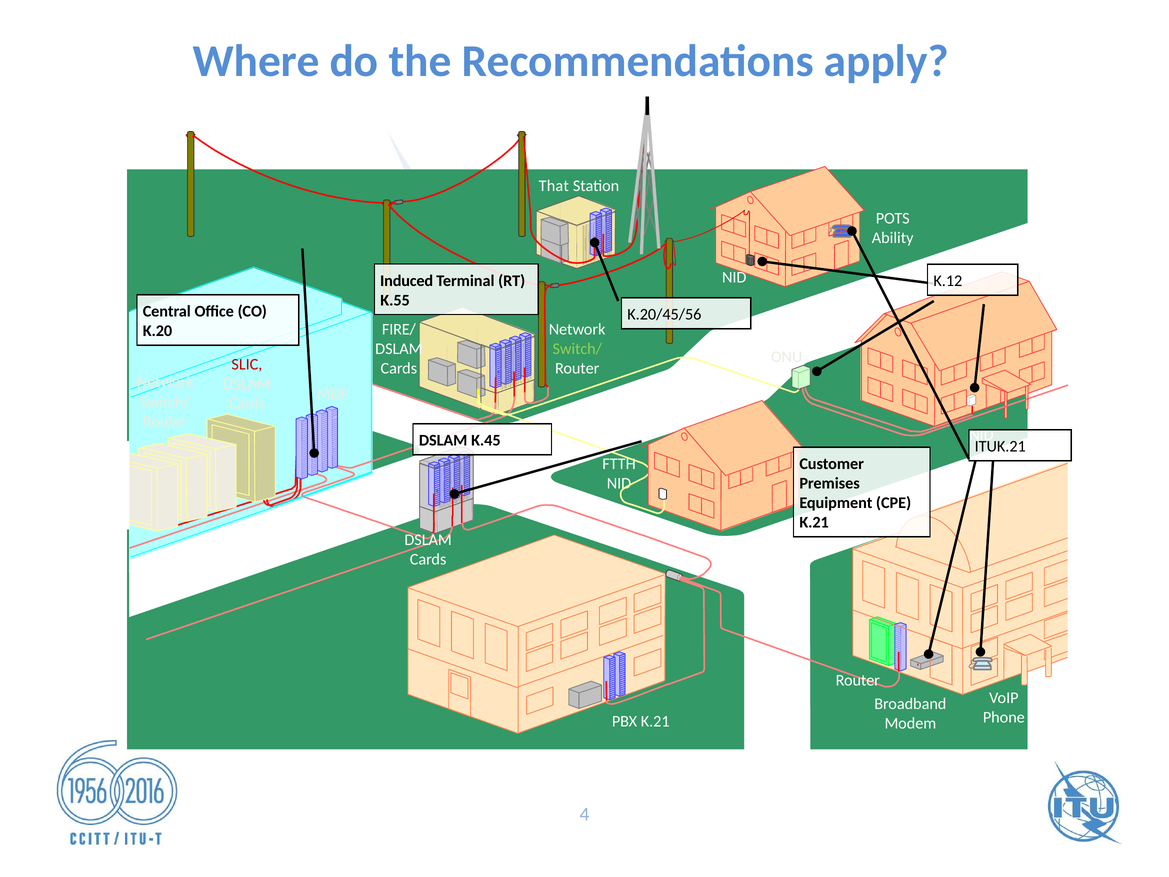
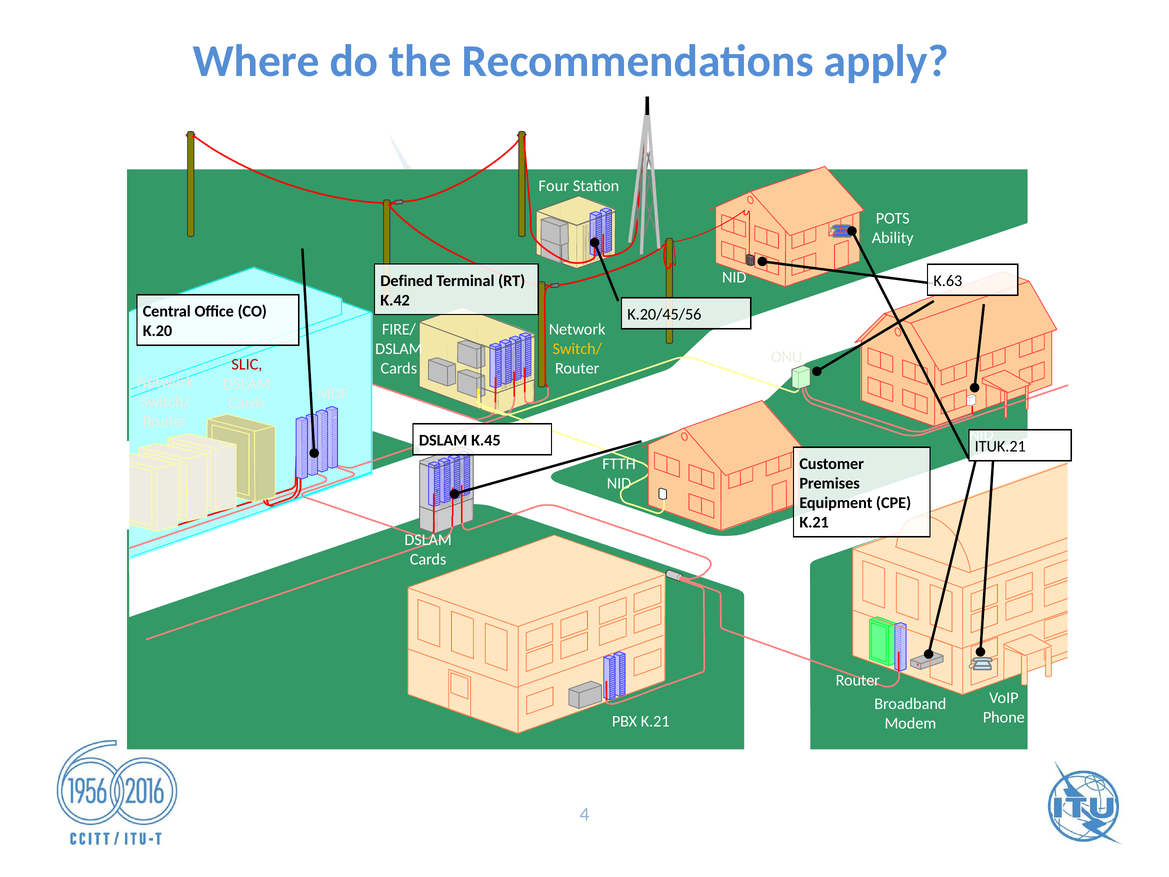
That: That -> Four
Induced: Induced -> Defined
K.12: K.12 -> K.63
K.55: K.55 -> K.42
Switch/ at (577, 349) colour: light green -> yellow
